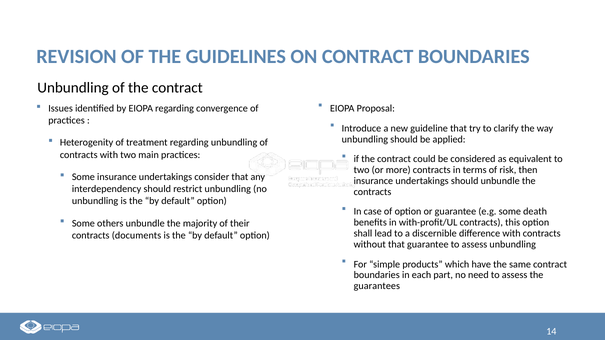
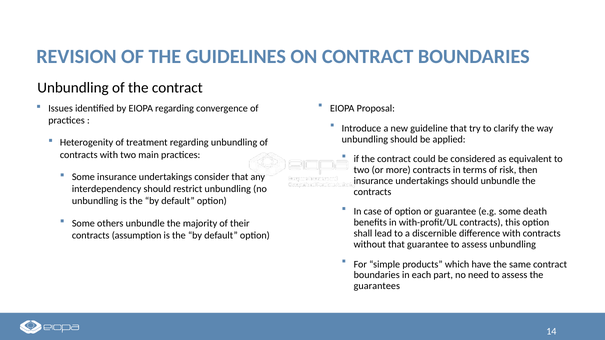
documents: documents -> assumption
